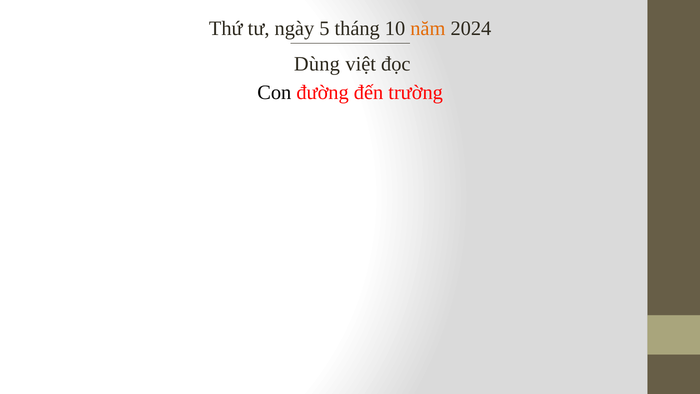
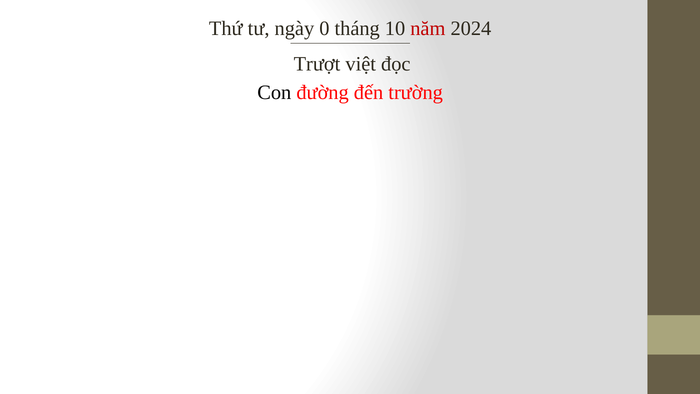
5: 5 -> 0
năm colour: orange -> red
Dùng: Dùng -> Trượt
